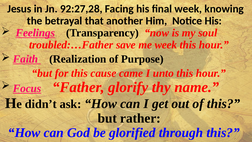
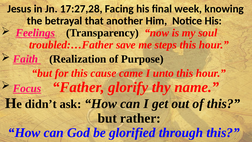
92:27,28: 92:27,28 -> 17:27,28
me week: week -> steps
